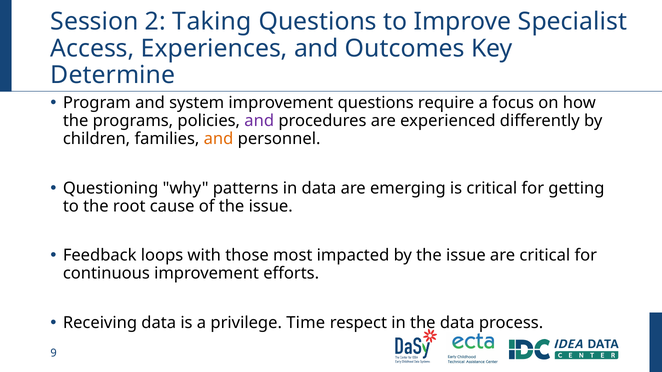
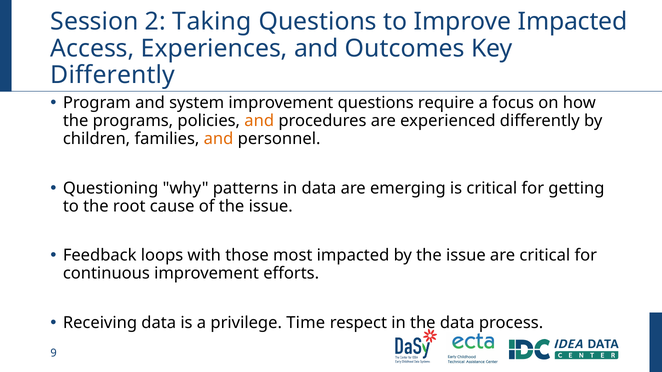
Improve Specialist: Specialist -> Impacted
Determine at (113, 75): Determine -> Differently
and at (259, 121) colour: purple -> orange
